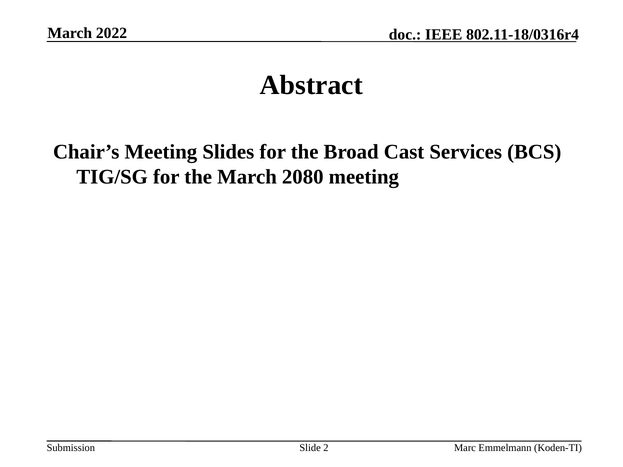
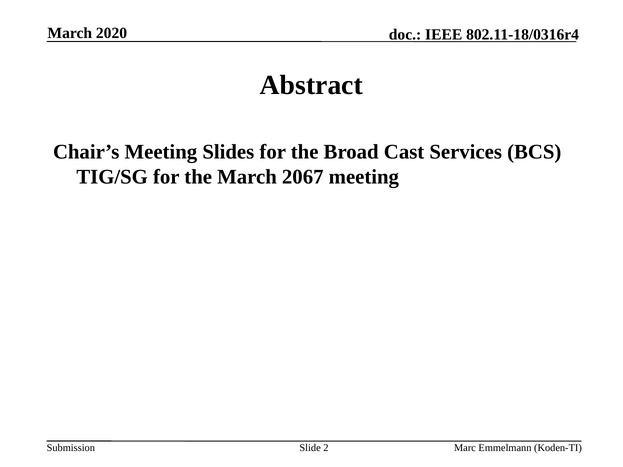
2022: 2022 -> 2020
2080: 2080 -> 2067
